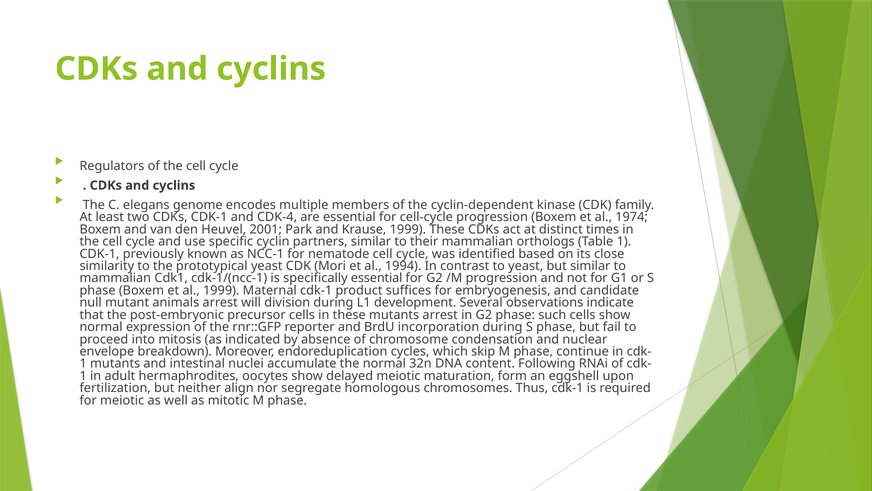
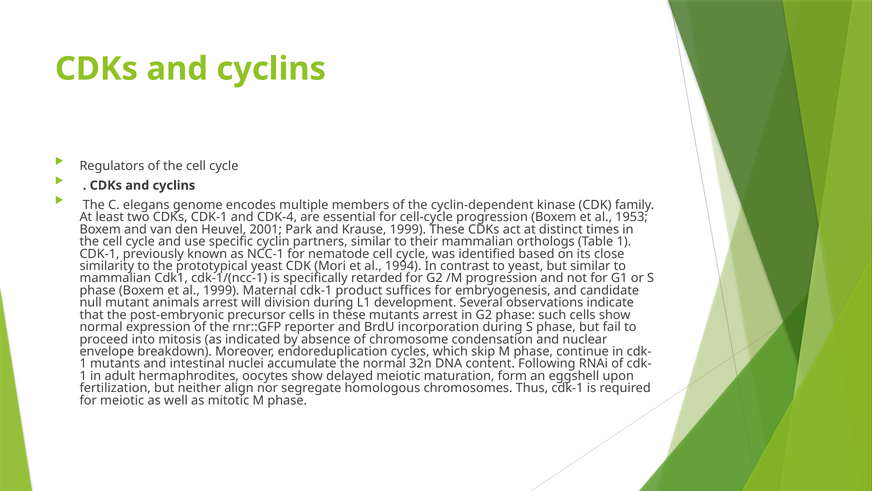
1974: 1974 -> 1953
specifically essential: essential -> retarded
